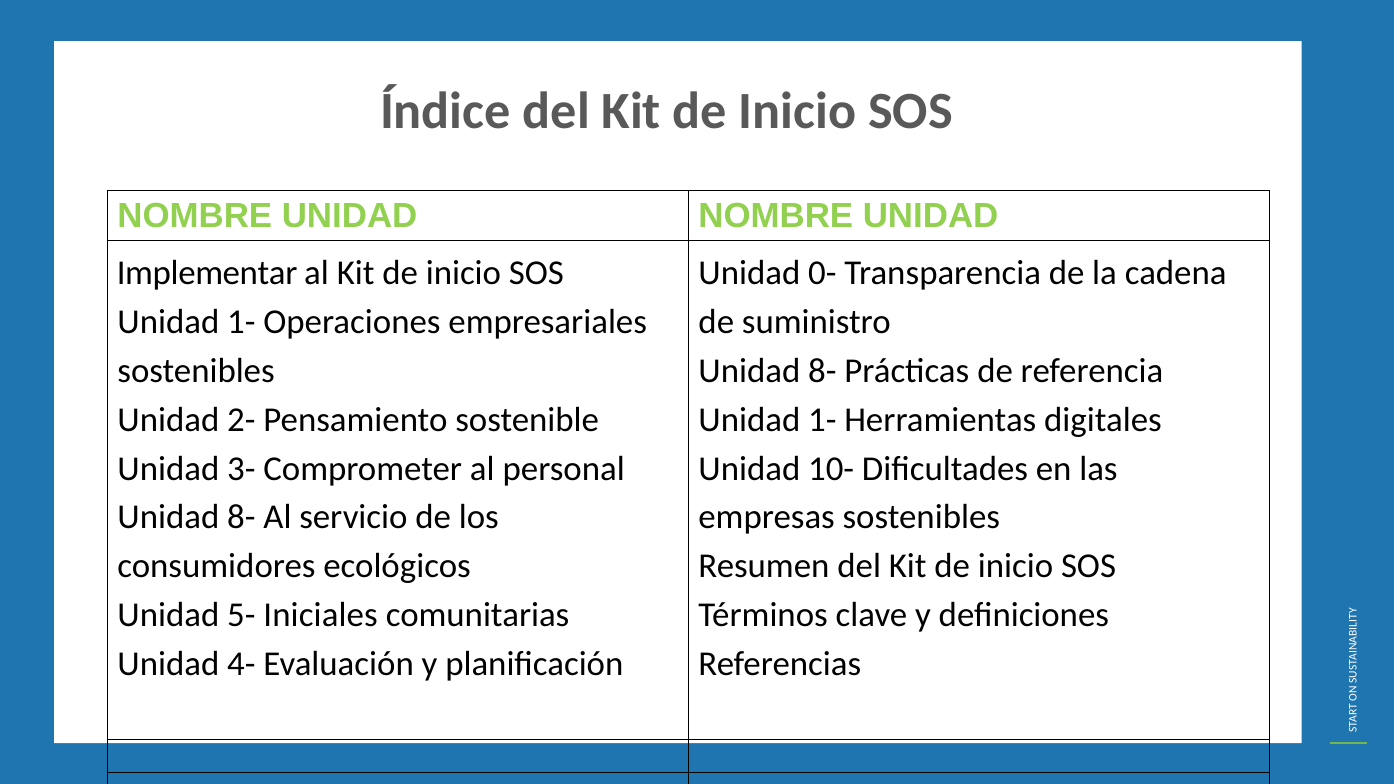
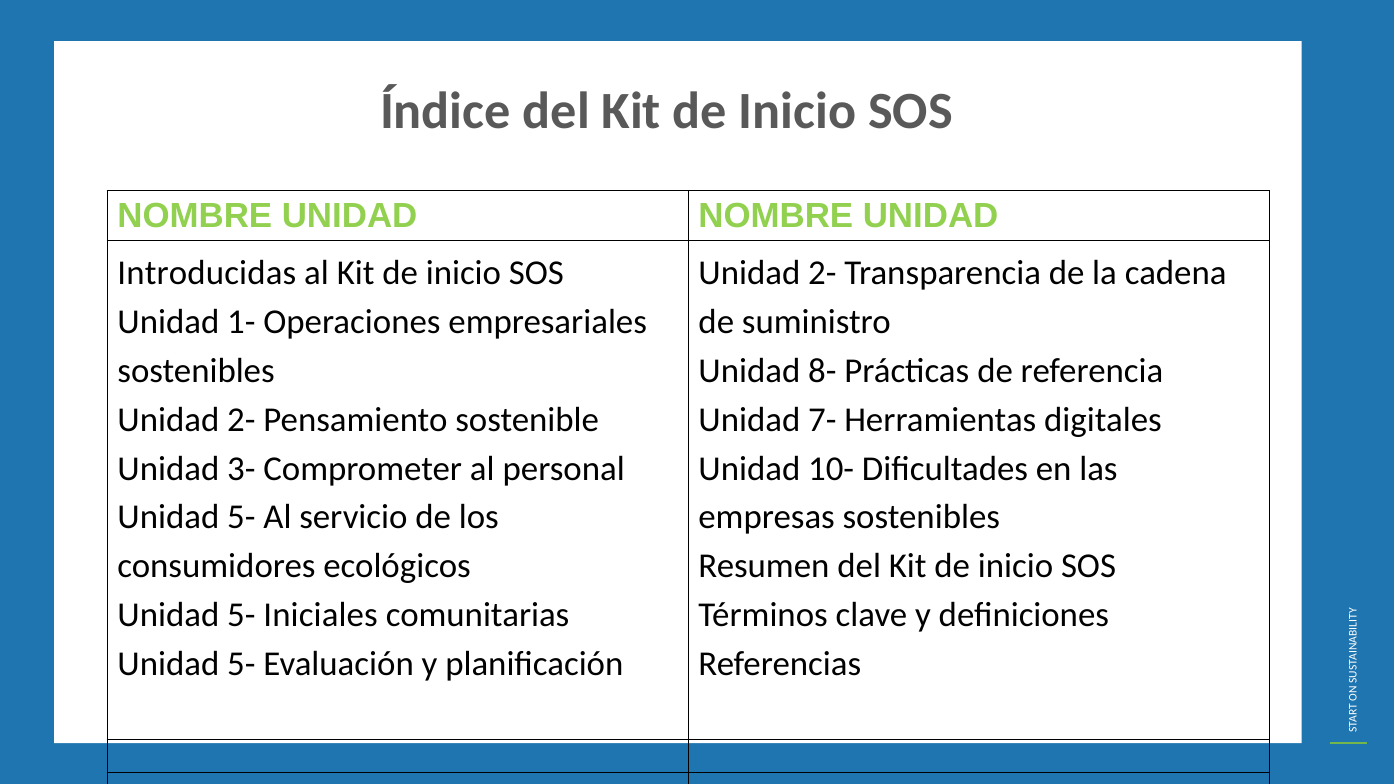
Implementar: Implementar -> Introducidas
0- at (822, 273): 0- -> 2-
1- at (822, 420): 1- -> 7-
8- at (241, 518): 8- -> 5-
4- at (241, 664): 4- -> 5-
